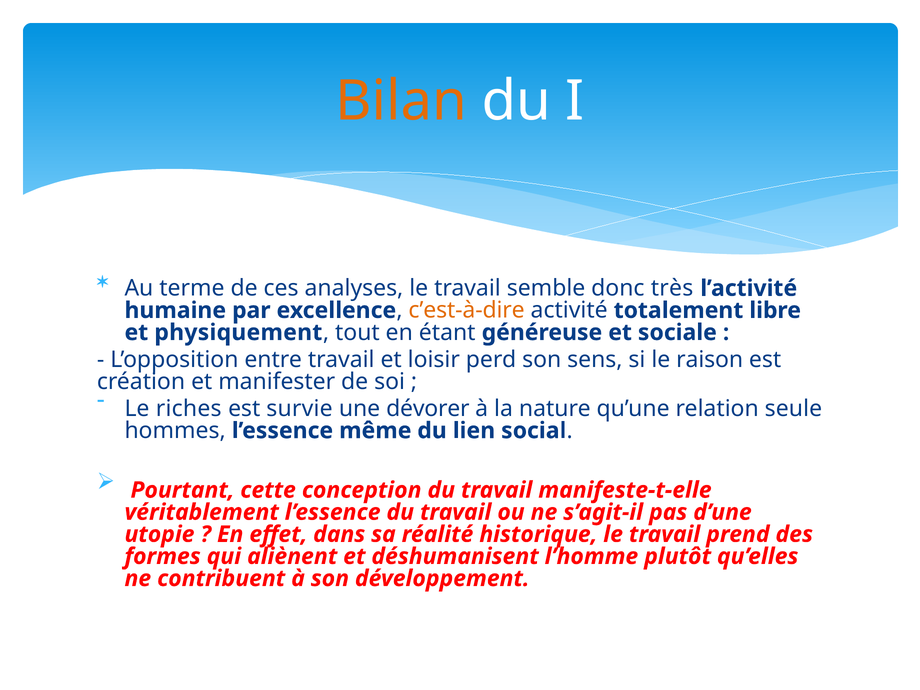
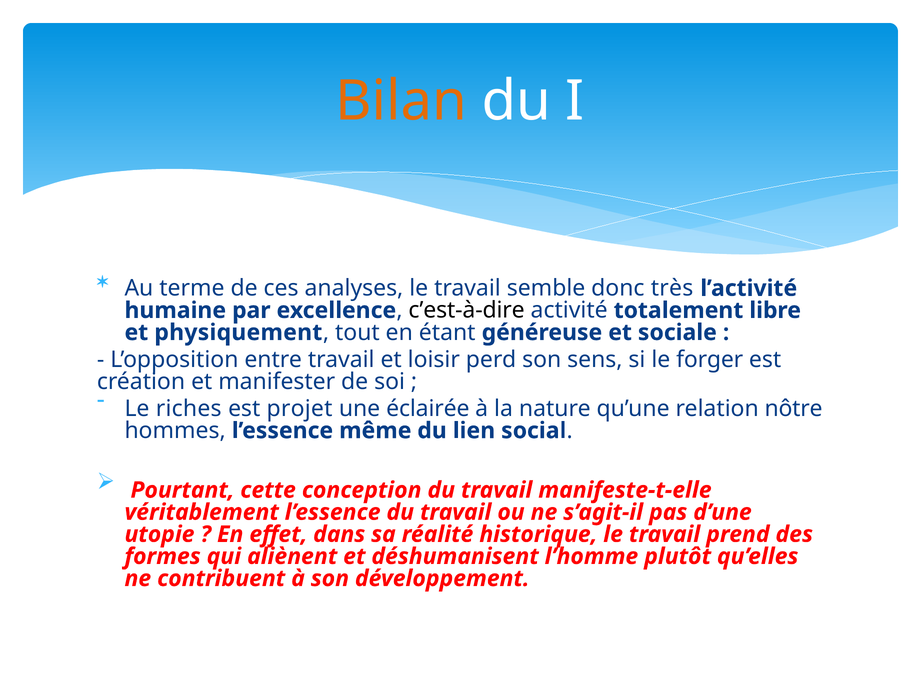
c’est-à-dire colour: orange -> black
raison: raison -> forger
survie: survie -> projet
dévorer: dévorer -> éclairée
seule: seule -> nôtre
